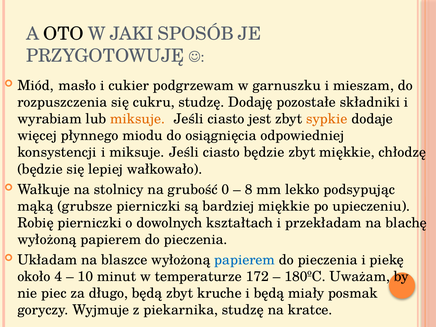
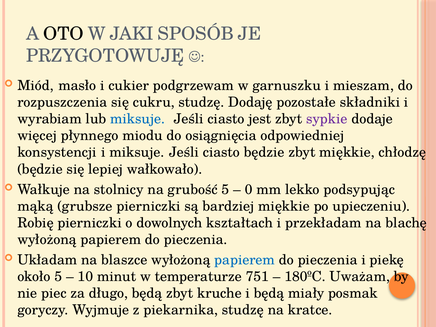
miksuje at (138, 119) colour: orange -> blue
sypkie colour: orange -> purple
grubość 0: 0 -> 5
8: 8 -> 0
około 4: 4 -> 5
172: 172 -> 751
